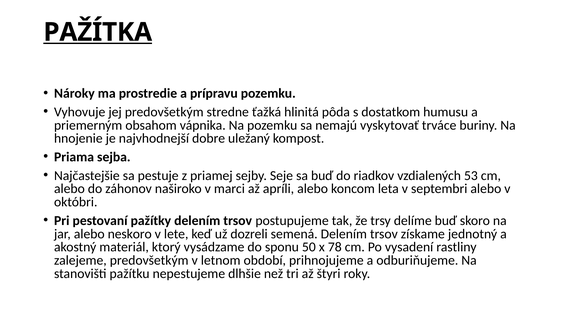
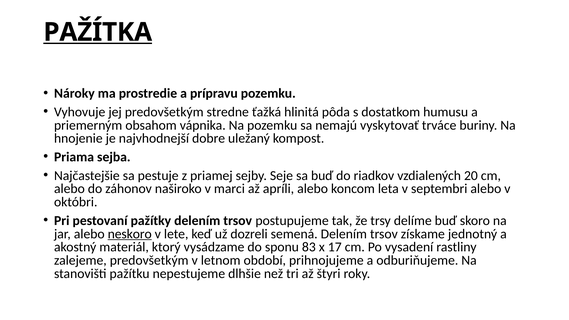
53: 53 -> 20
neskoro underline: none -> present
50: 50 -> 83
78: 78 -> 17
